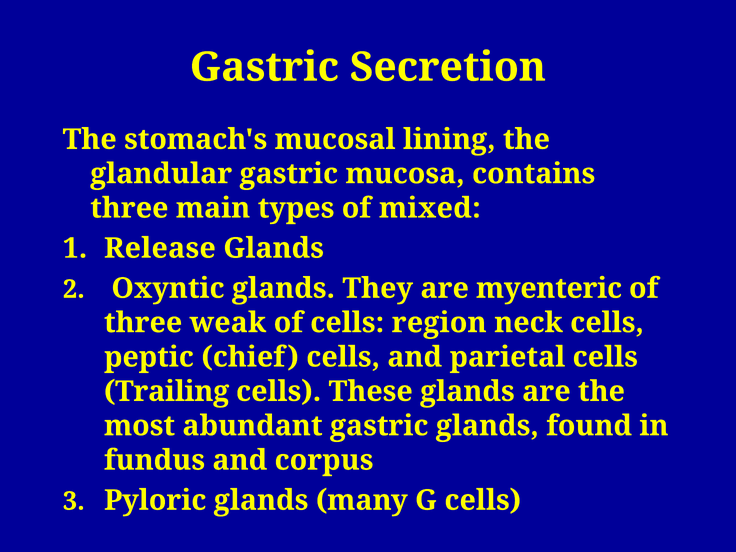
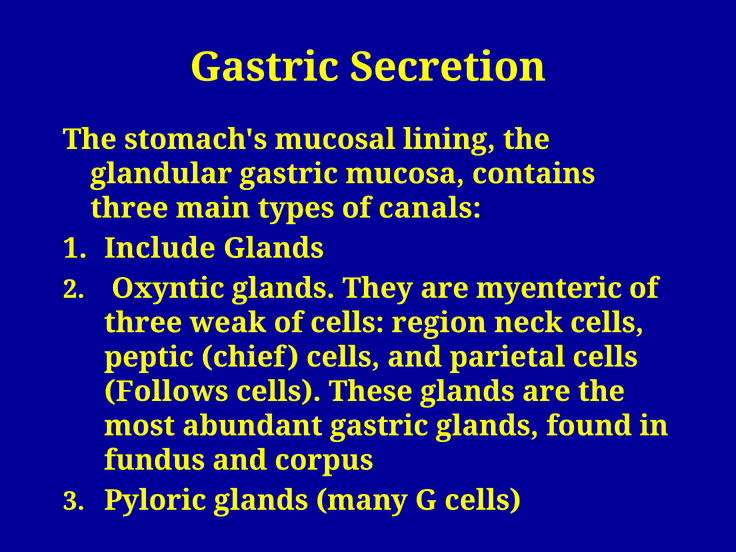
mixed: mixed -> canals
Release: Release -> Include
Trailing: Trailing -> Follows
